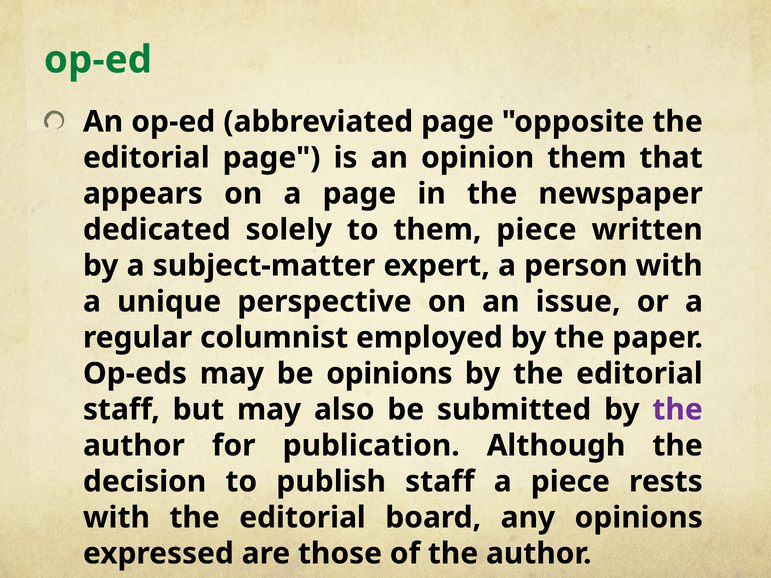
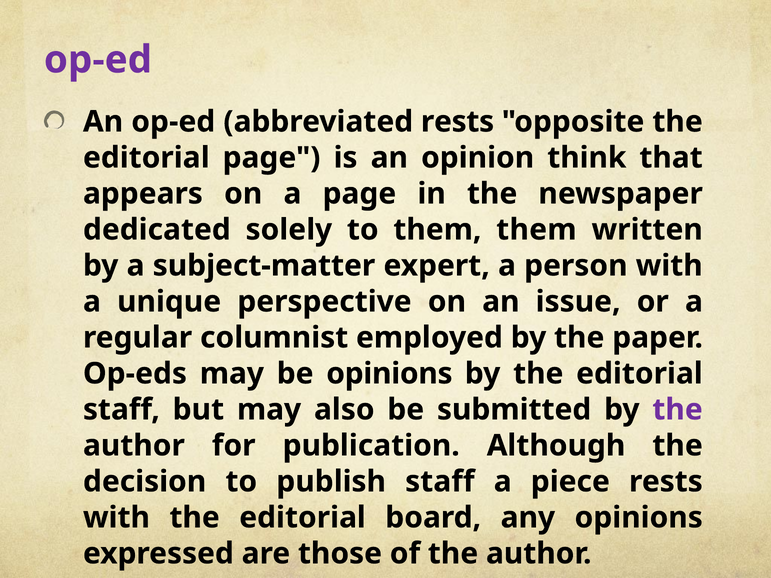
op-ed at (98, 60) colour: green -> purple
abbreviated page: page -> rests
opinion them: them -> think
them piece: piece -> them
